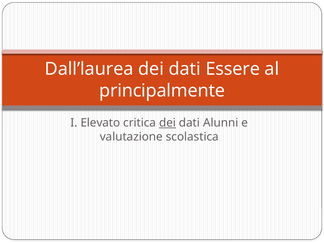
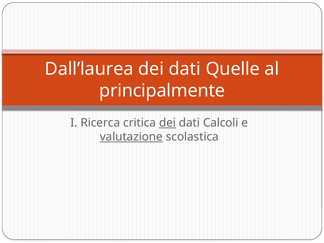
Essere: Essere -> Quelle
Elevato: Elevato -> Ricerca
Alunni: Alunni -> Calcoli
valutazione underline: none -> present
